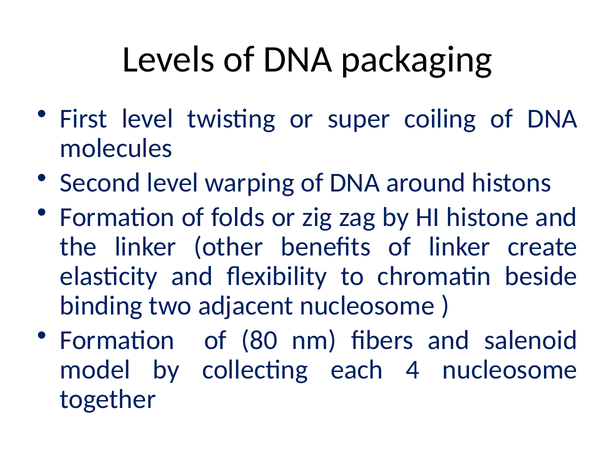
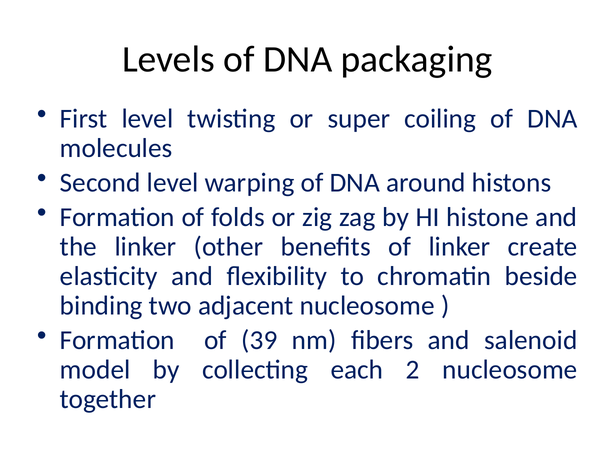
80: 80 -> 39
4: 4 -> 2
